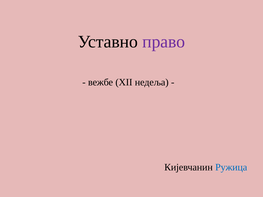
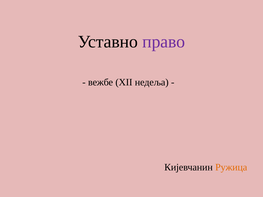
Ружица colour: blue -> orange
